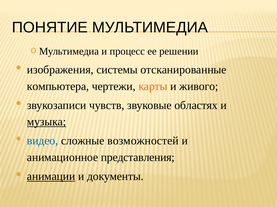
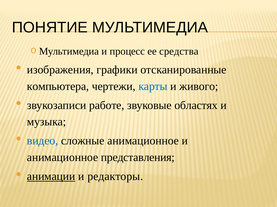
решении: решении -> средства
системы: системы -> гpафики
карты colour: orange -> blue
чувств: чувств -> работе
музыка underline: present -> none
сложные возможностей: возможностей -> анимационное
документы: документы -> редакторы
